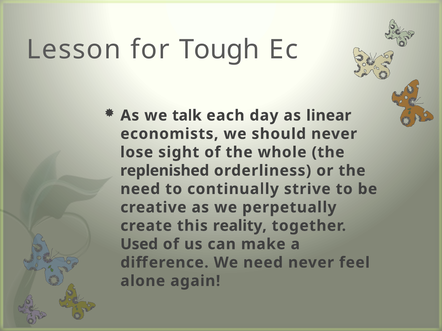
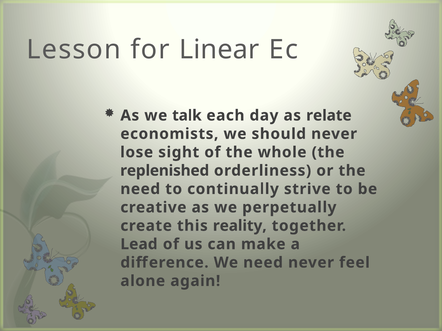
Tough: Tough -> Linear
linear: linear -> relate
Used: Used -> Lead
